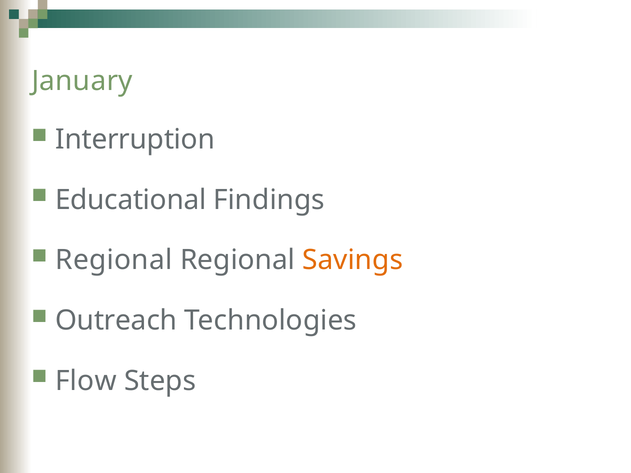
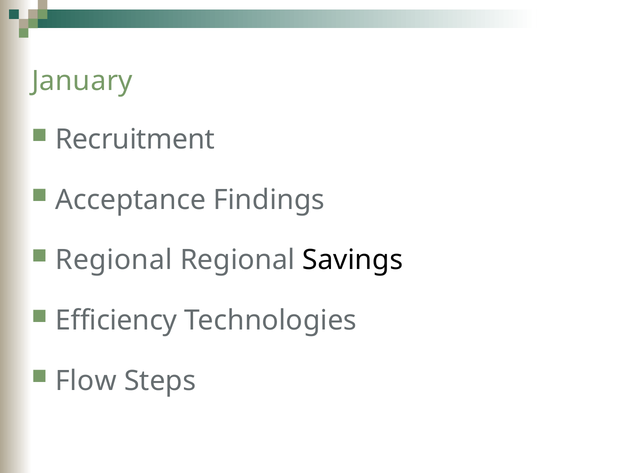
Interruption: Interruption -> Recruitment
Educational: Educational -> Acceptance
Savings colour: orange -> black
Outreach: Outreach -> Efficiency
